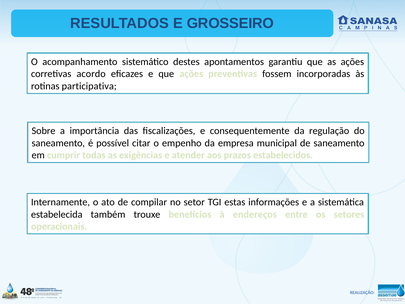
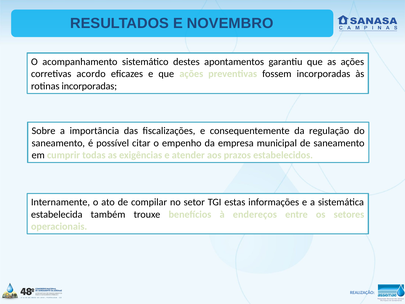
GROSSEIRO: GROSSEIRO -> NOVEMBRO
rotinas participativa: participativa -> incorporadas
